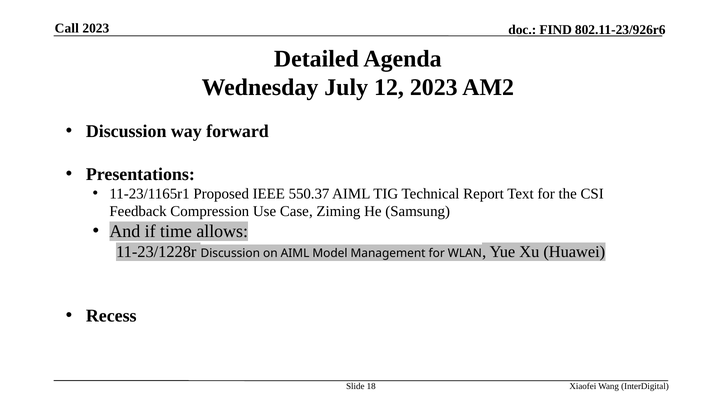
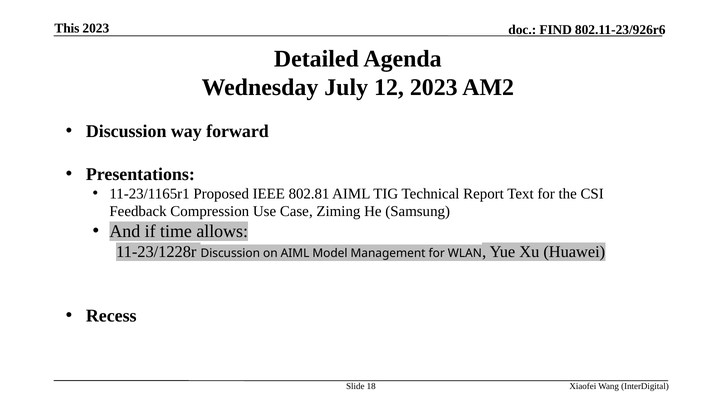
Call: Call -> This
550.37: 550.37 -> 802.81
